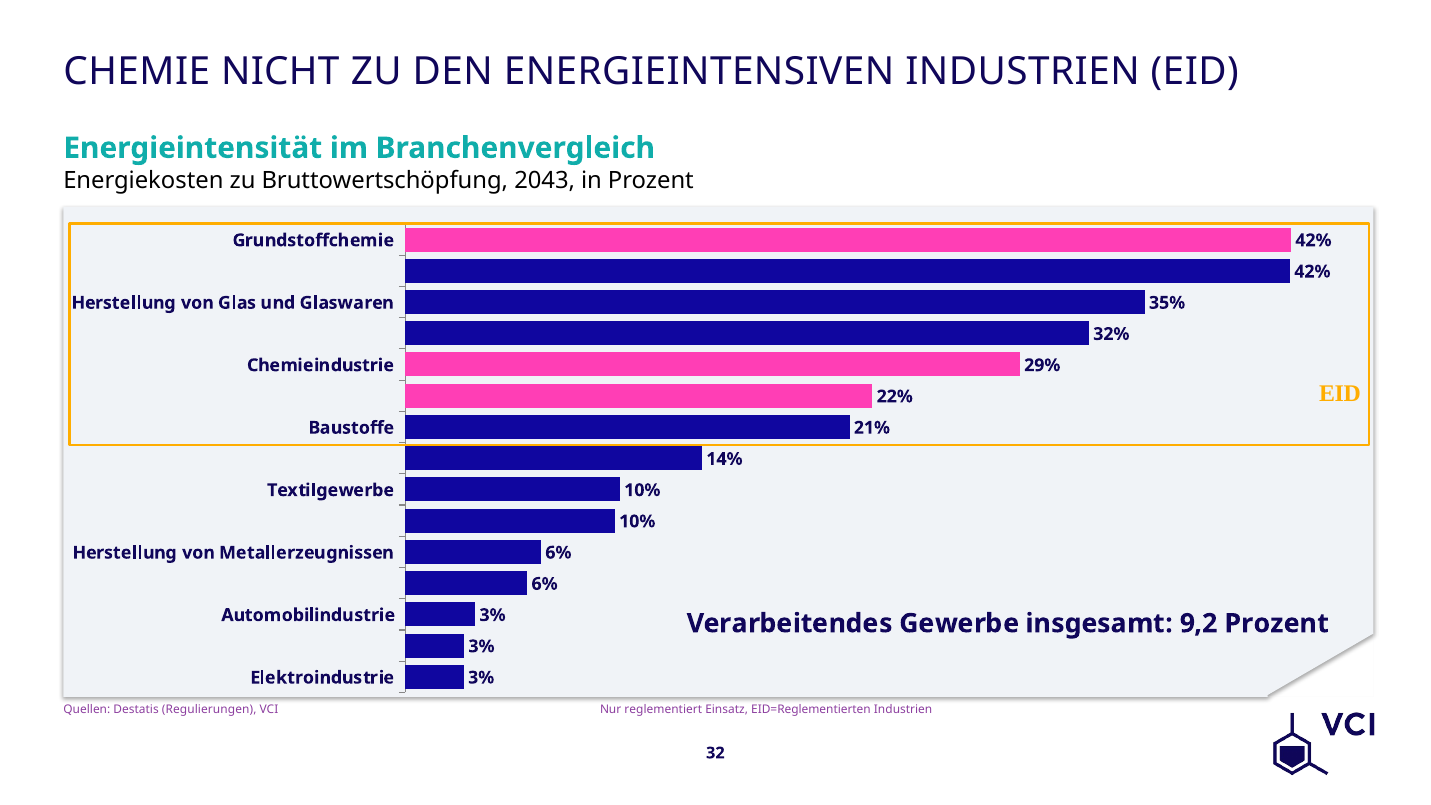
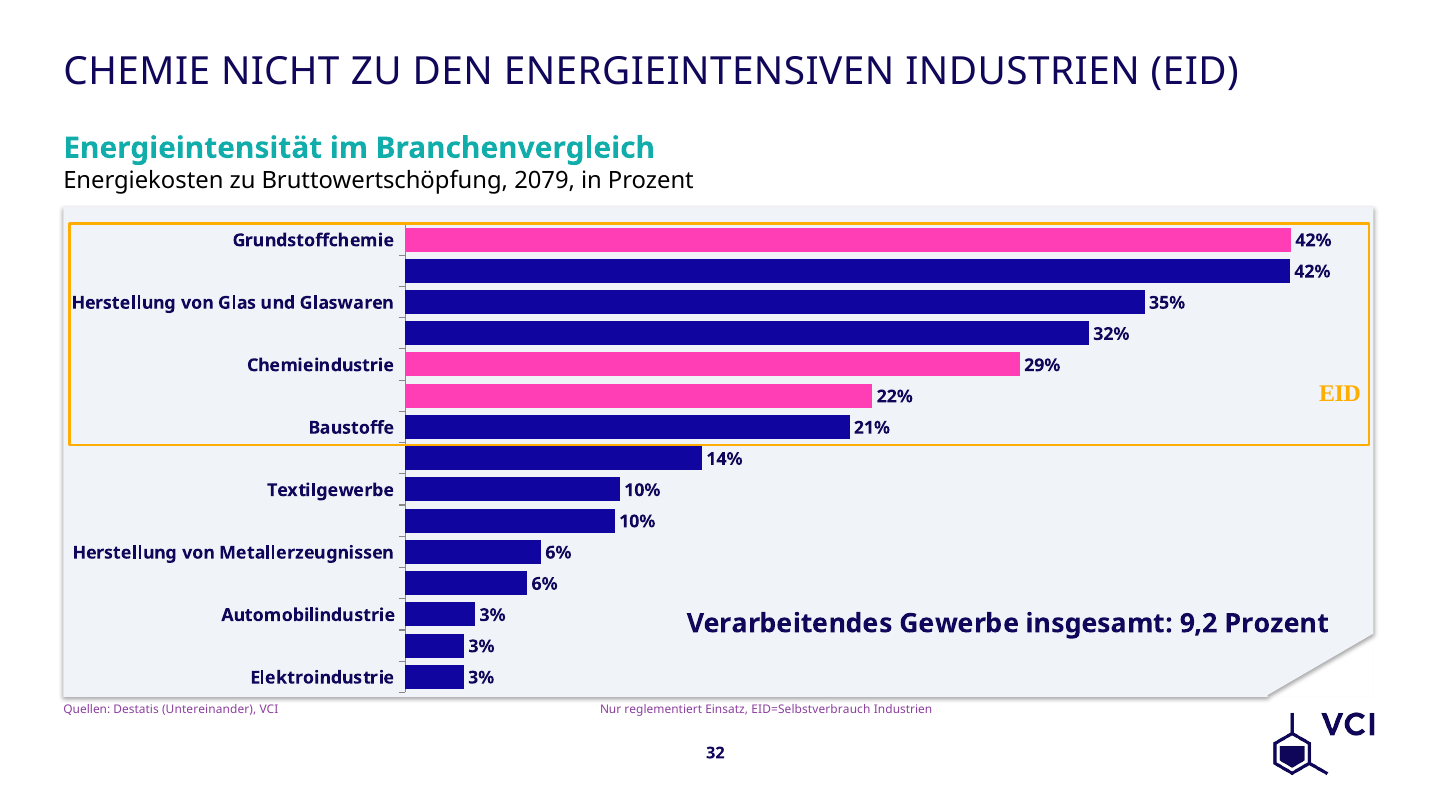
2043: 2043 -> 2079
Regulierungen: Regulierungen -> Untereinander
EID=Reglementierten: EID=Reglementierten -> EID=Selbstverbrauch
